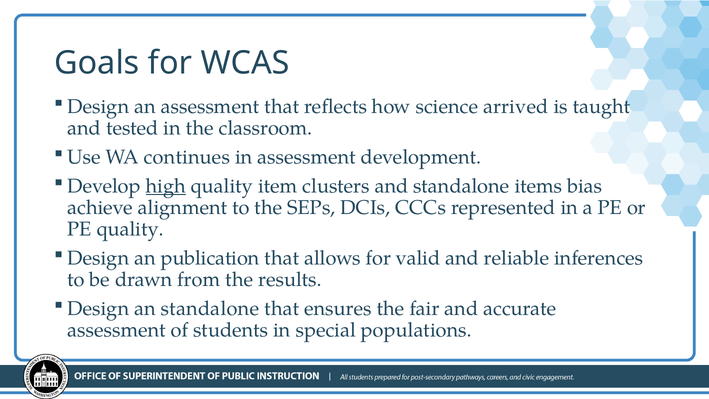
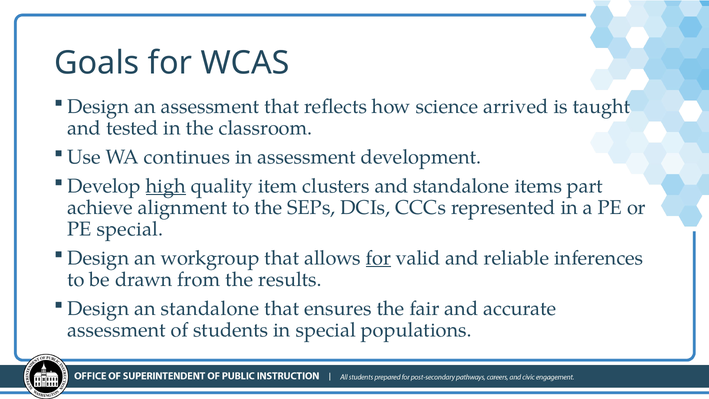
bias: bias -> part
PE quality: quality -> special
publication: publication -> workgroup
for at (378, 258) underline: none -> present
